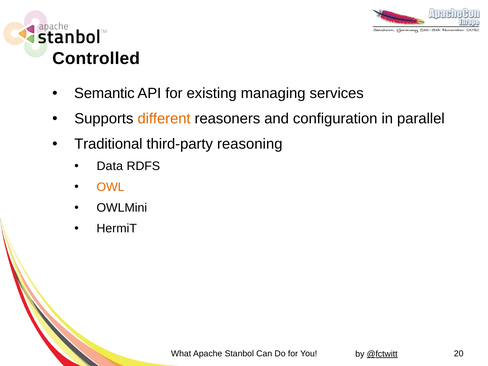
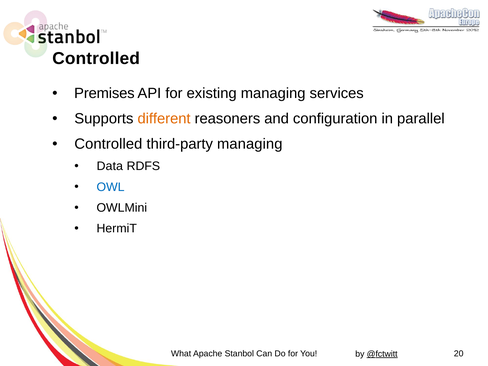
Semantic: Semantic -> Premises
Traditional at (108, 144): Traditional -> Controlled
third-party reasoning: reasoning -> managing
OWL colour: orange -> blue
